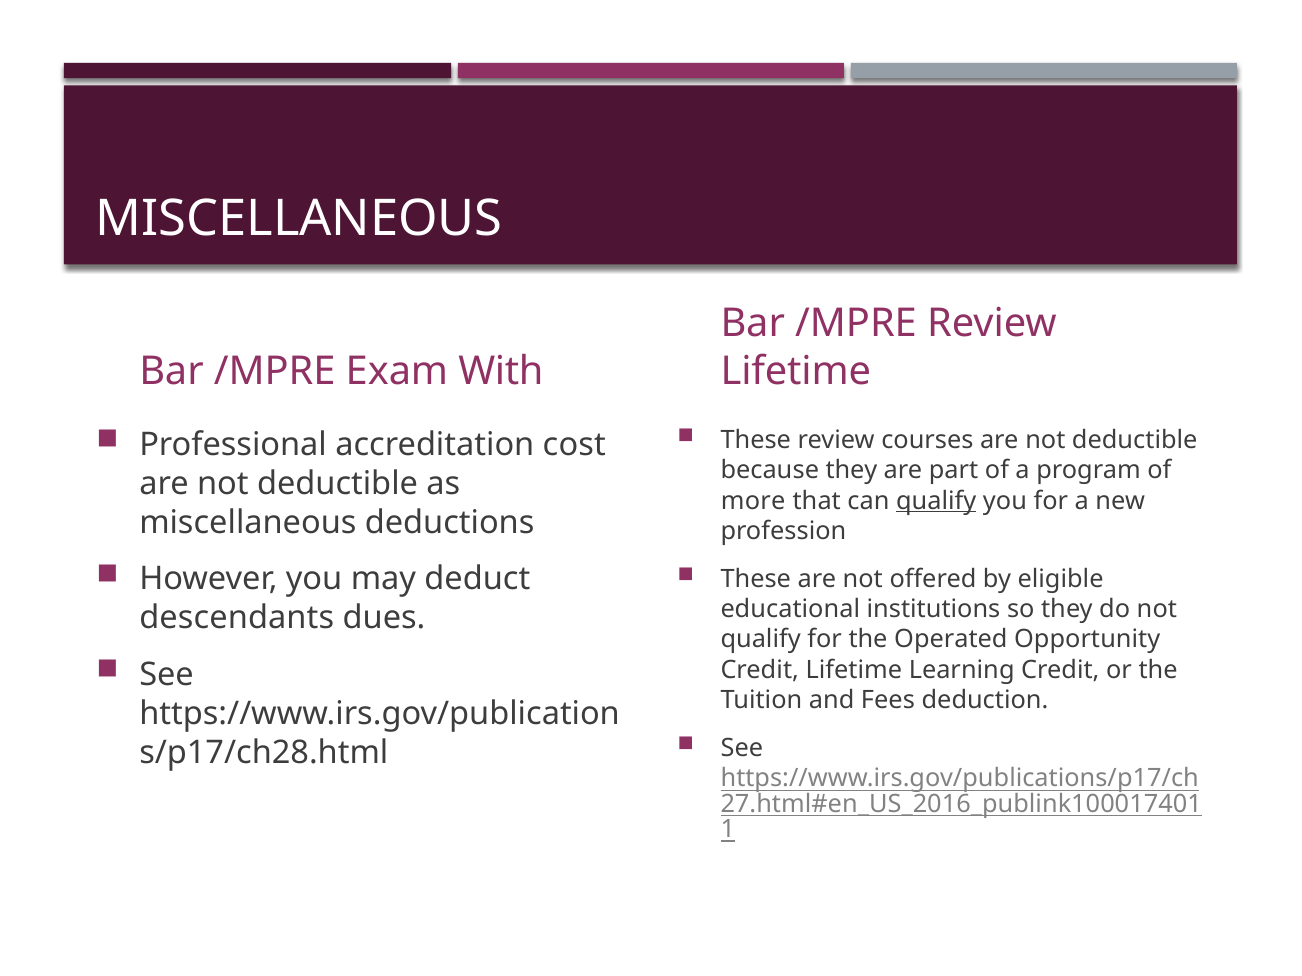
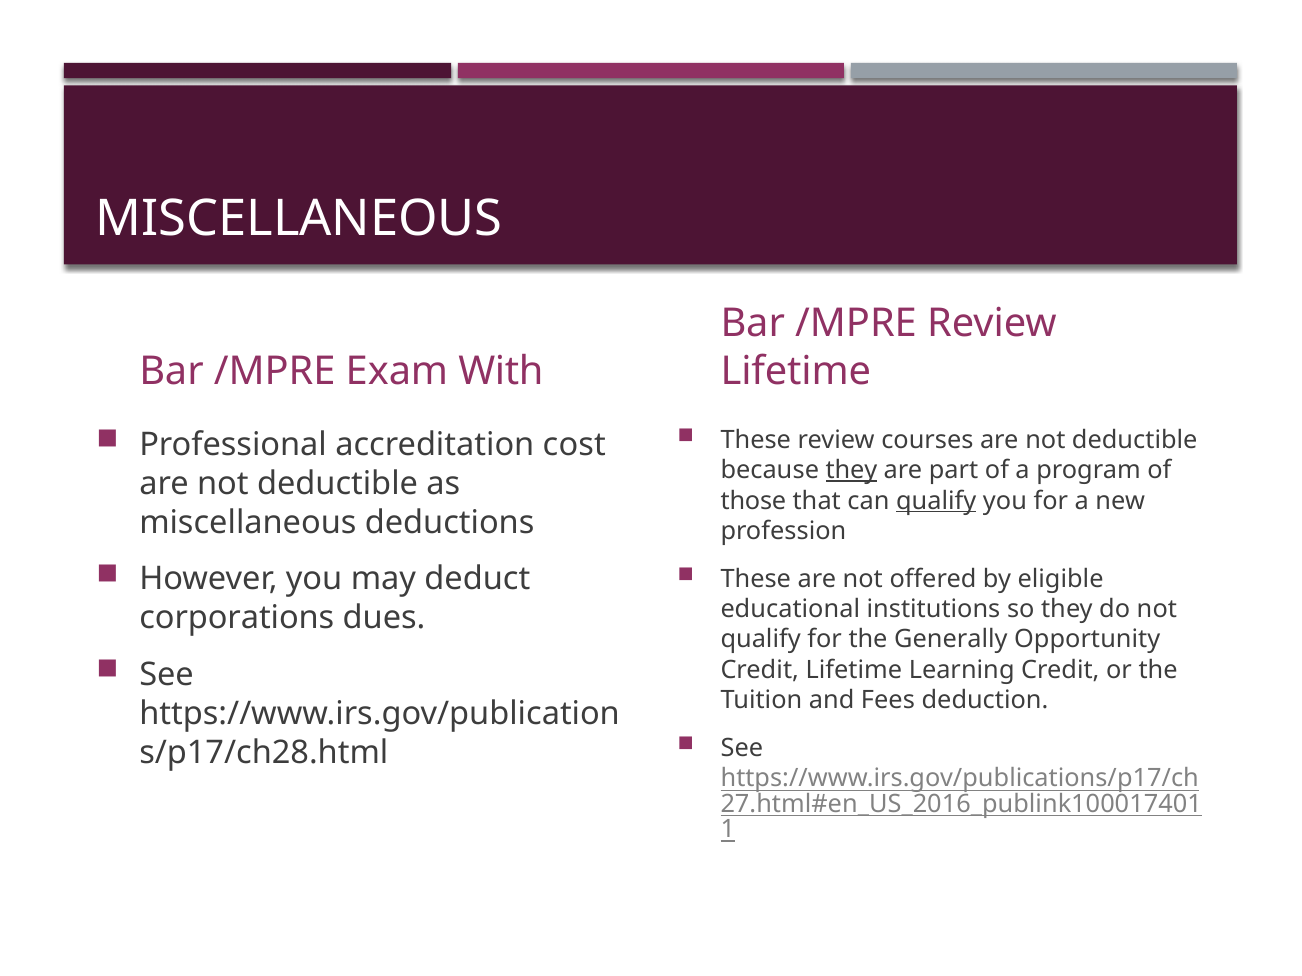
they at (851, 471) underline: none -> present
more: more -> those
descendants: descendants -> corporations
Operated: Operated -> Generally
